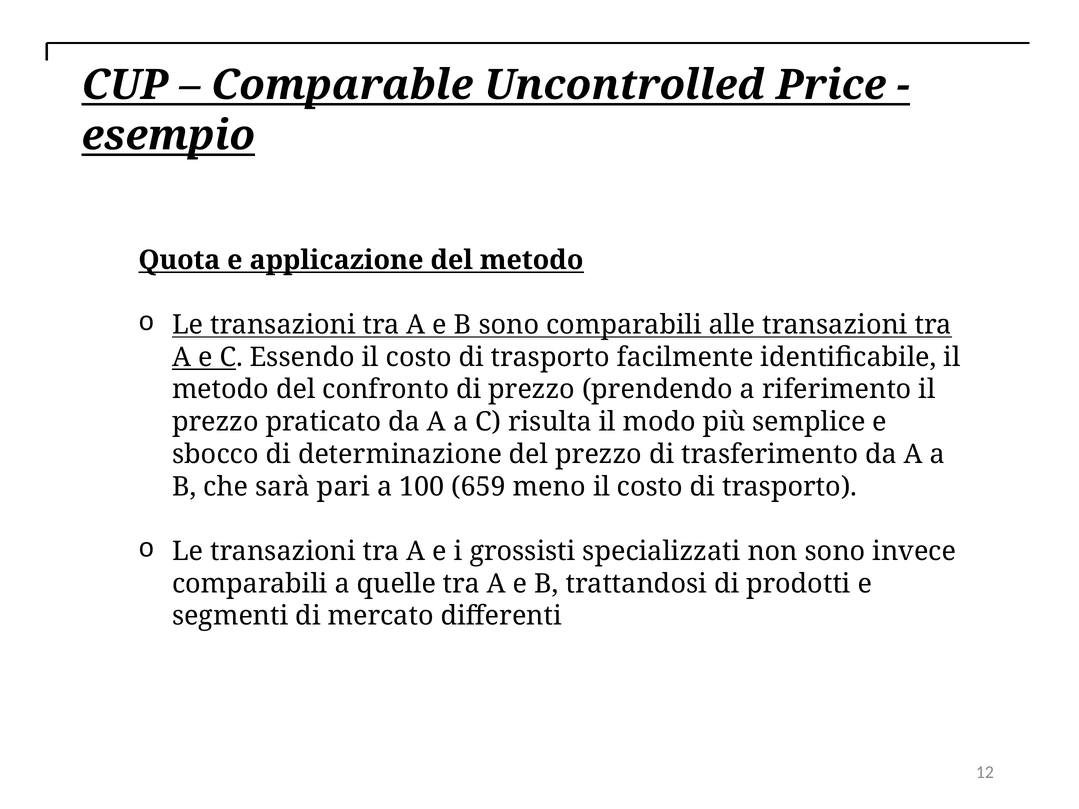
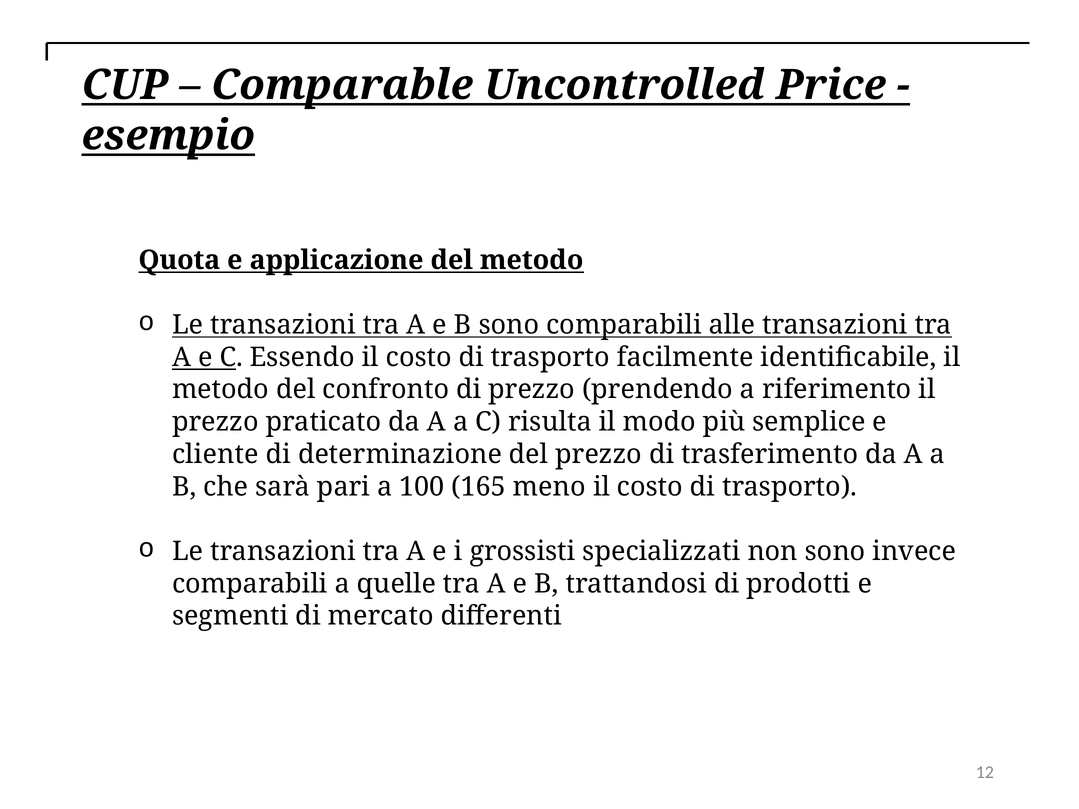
sbocco: sbocco -> cliente
659: 659 -> 165
